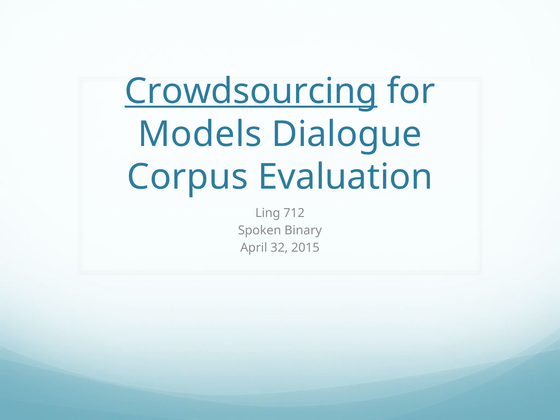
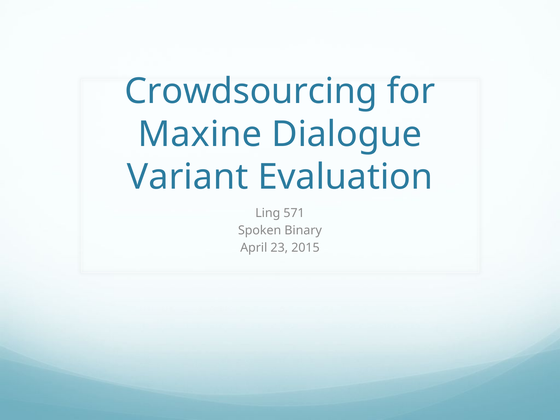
Crowdsourcing underline: present -> none
Models: Models -> Maxine
Corpus: Corpus -> Variant
712: 712 -> 571
32: 32 -> 23
